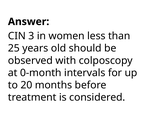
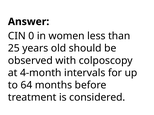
3: 3 -> 0
0-month: 0-month -> 4-month
20: 20 -> 64
